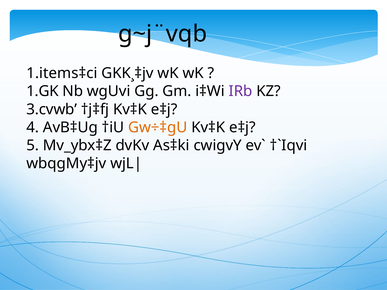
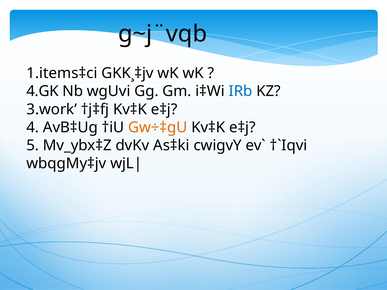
1.GK: 1.GK -> 4.GK
IRb colour: purple -> blue
3.cvwb: 3.cvwb -> 3.work
